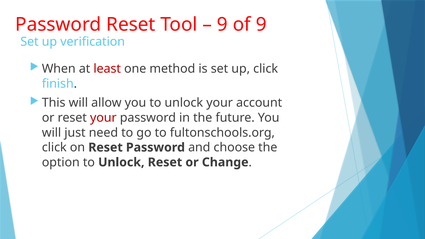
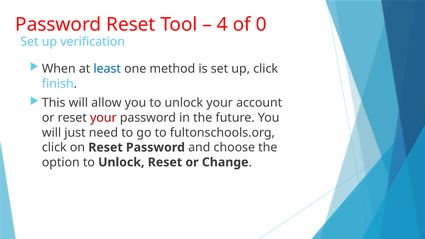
9 at (222, 25): 9 -> 4
of 9: 9 -> 0
least colour: red -> blue
